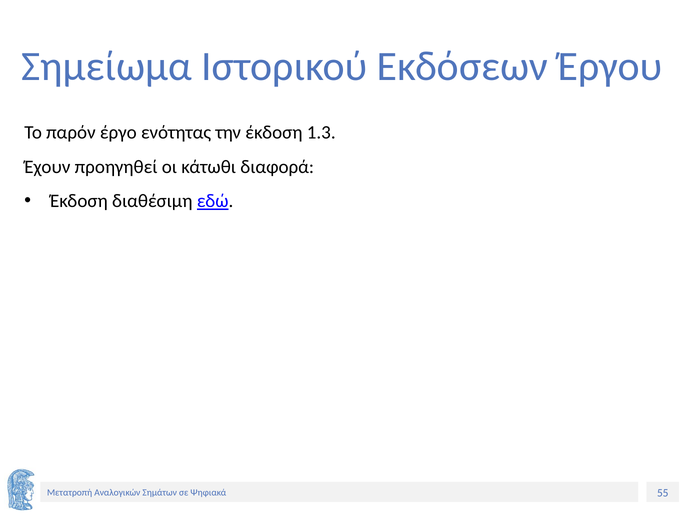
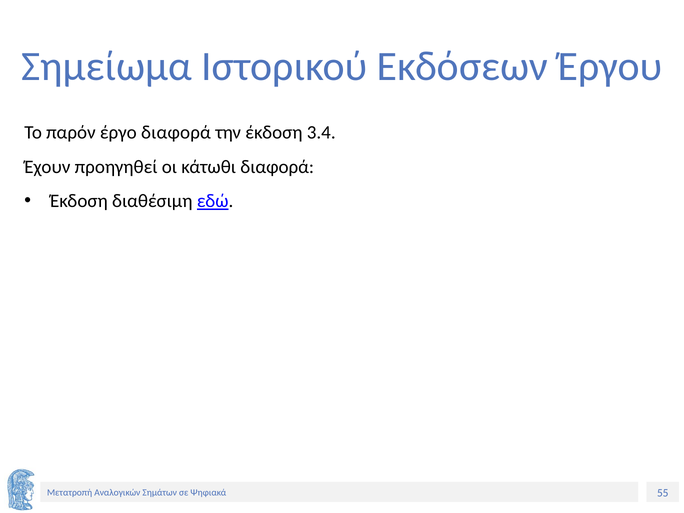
έργο ενότητας: ενότητας -> διαφορά
1.3: 1.3 -> 3.4
